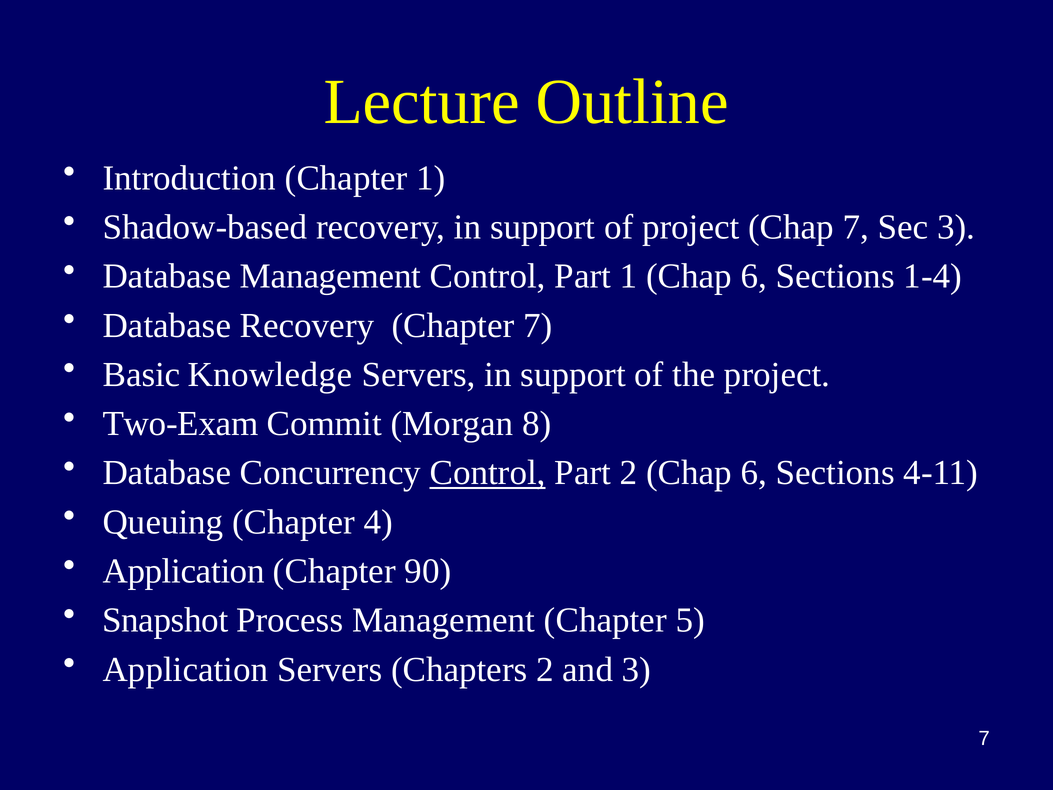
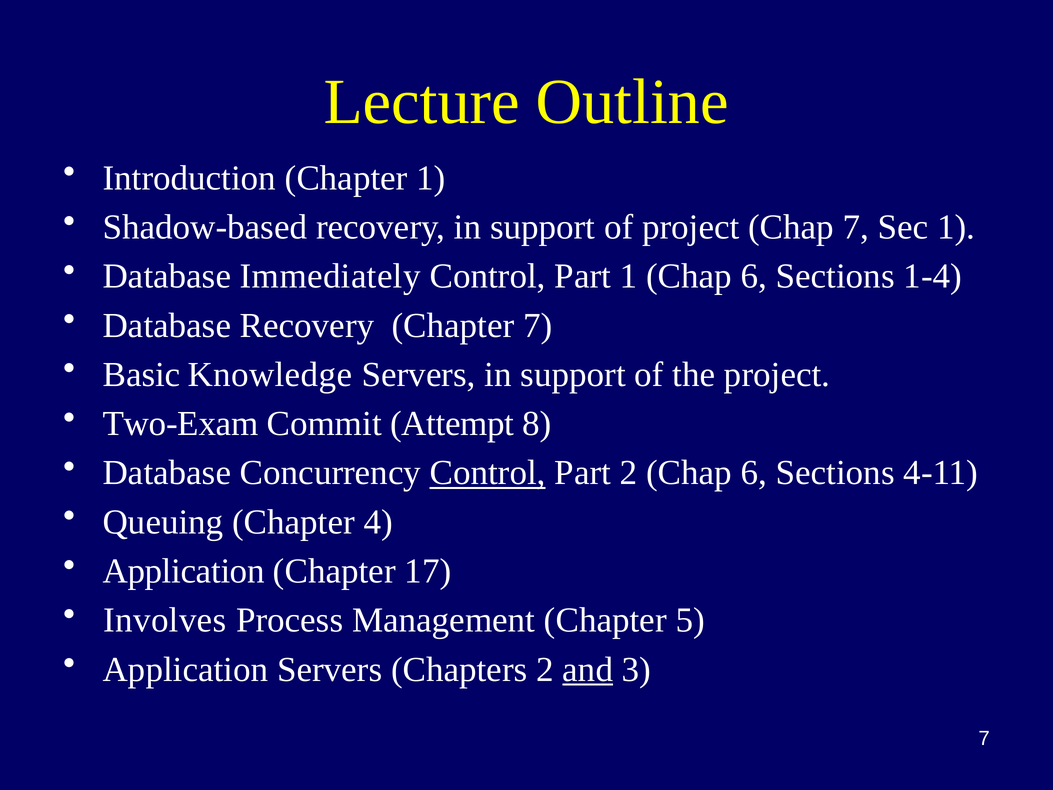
Sec 3: 3 -> 1
Database Management: Management -> Immediately
Morgan: Morgan -> Attempt
90: 90 -> 17
Snapshot: Snapshot -> Involves
and underline: none -> present
